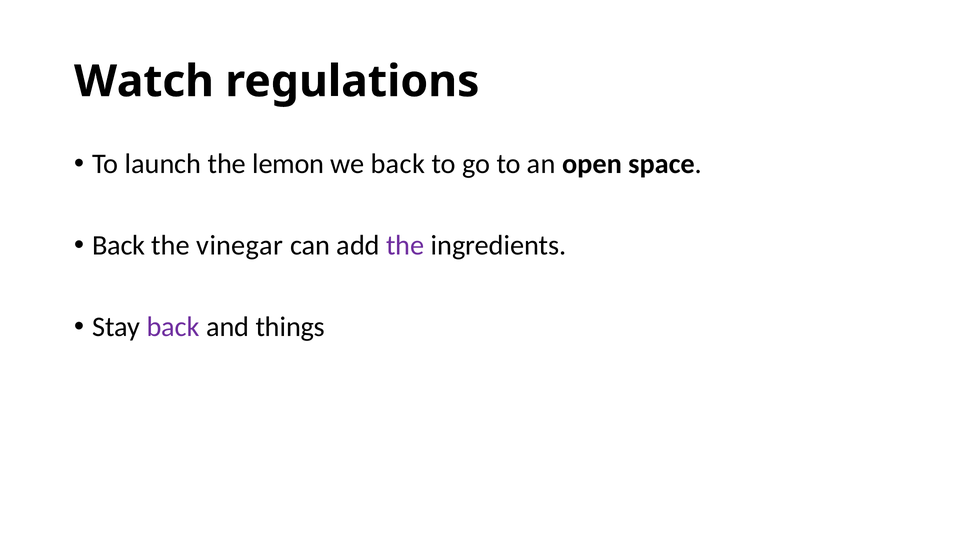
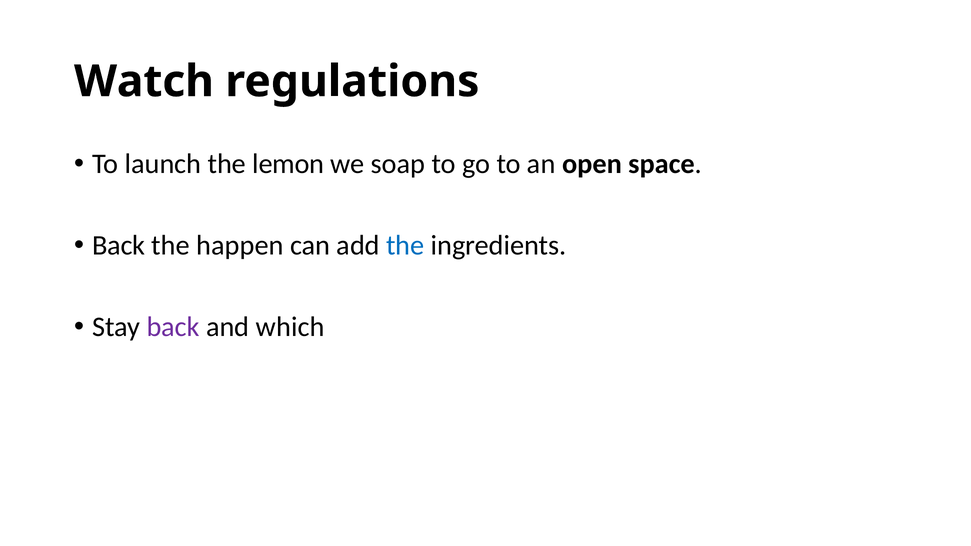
we back: back -> soap
vinegar: vinegar -> happen
the at (405, 246) colour: purple -> blue
things: things -> which
